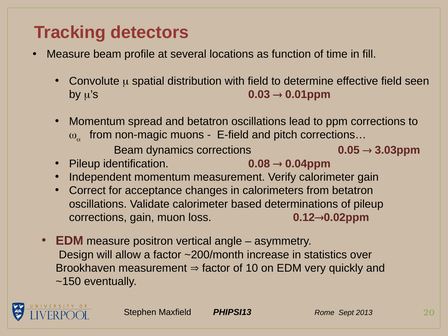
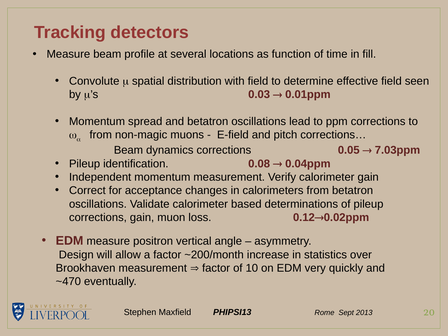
3.03ppm: 3.03ppm -> 7.03ppm
~150: ~150 -> ~470
